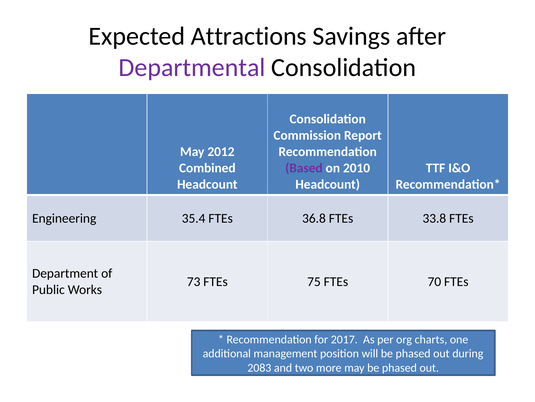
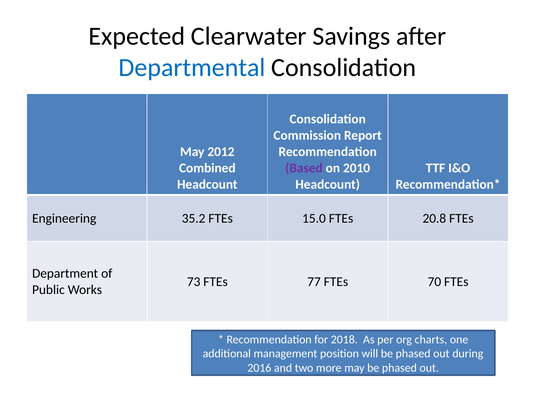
Attractions: Attractions -> Clearwater
Departmental colour: purple -> blue
35.4: 35.4 -> 35.2
36.8: 36.8 -> 15.0
33.8: 33.8 -> 20.8
75: 75 -> 77
2017: 2017 -> 2018
2083: 2083 -> 2016
